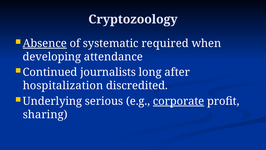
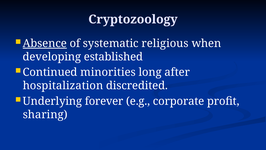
required: required -> religious
attendance: attendance -> established
journalists: journalists -> minorities
serious: serious -> forever
corporate underline: present -> none
